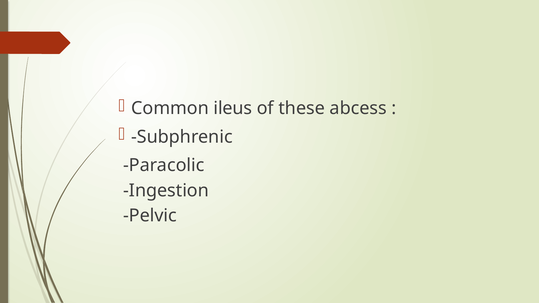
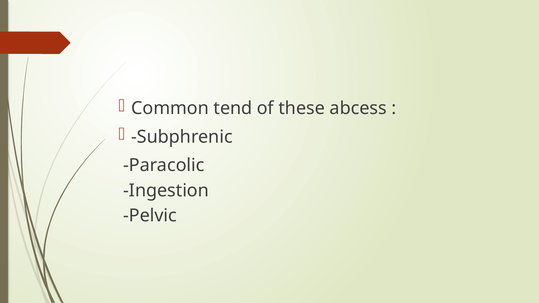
ileus: ileus -> tend
